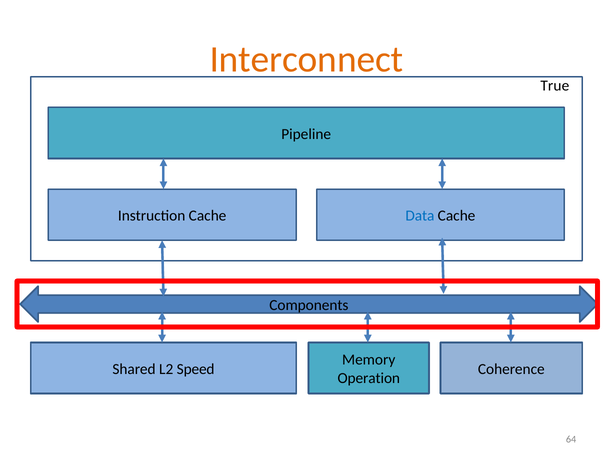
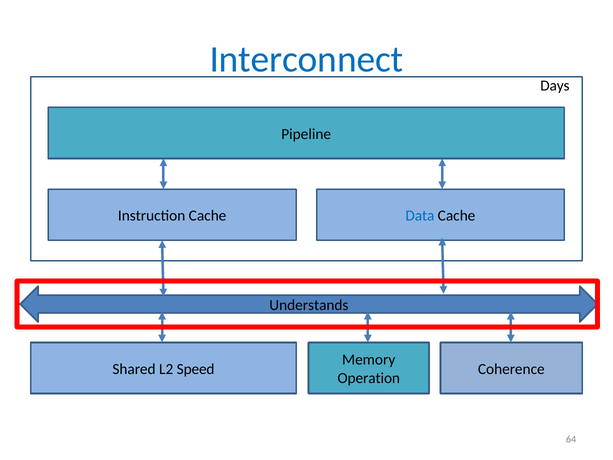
Interconnect colour: orange -> blue
True: True -> Days
Components: Components -> Understands
